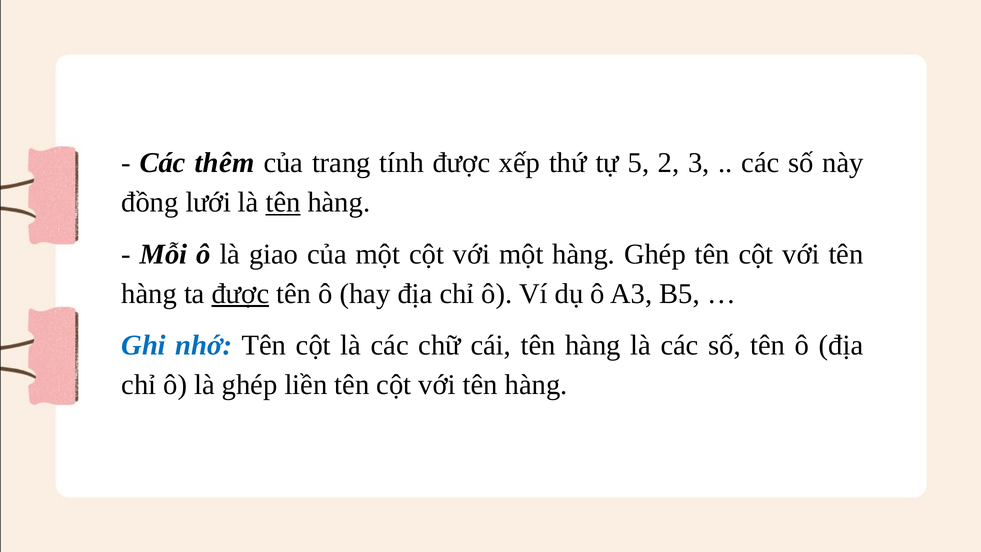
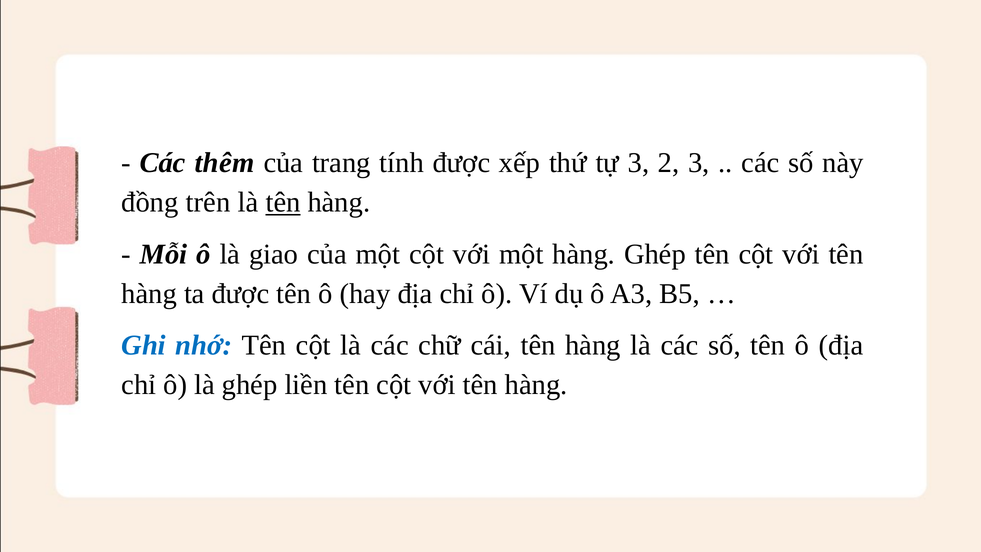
tự 5: 5 -> 3
lưới: lưới -> trên
được at (240, 294) underline: present -> none
